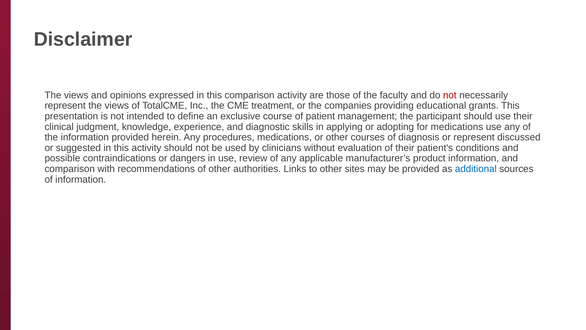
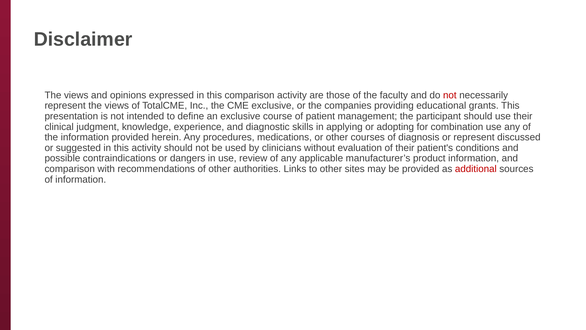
CME treatment: treatment -> exclusive
for medications: medications -> combination
additional colour: blue -> red
